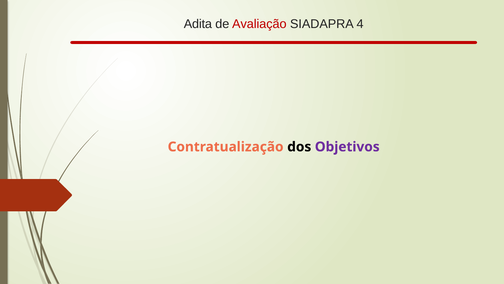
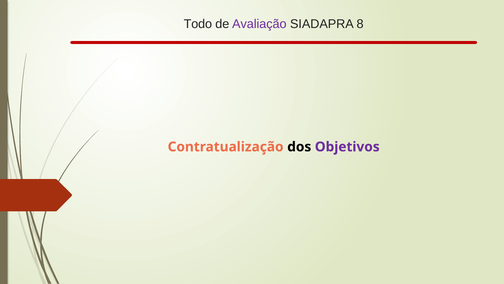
Adita: Adita -> Todo
Avaliação colour: red -> purple
4: 4 -> 8
